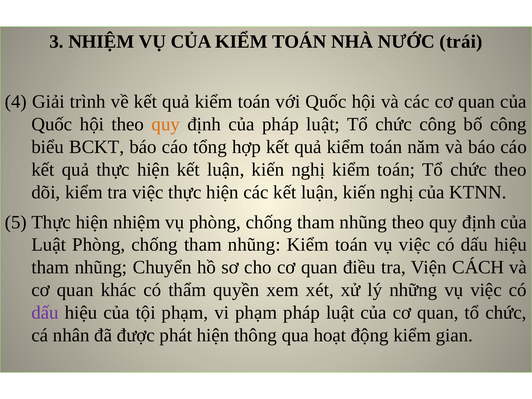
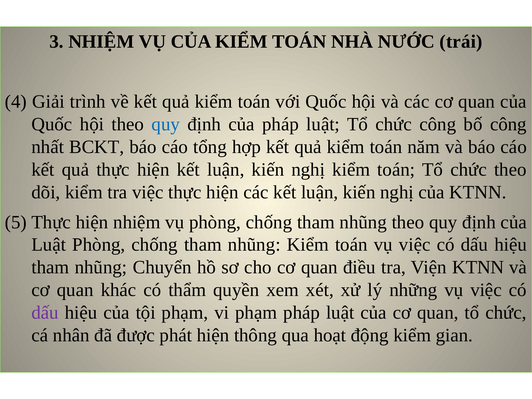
quy at (166, 124) colour: orange -> blue
biểu: biểu -> nhất
Viện CÁCH: CÁCH -> KTNN
